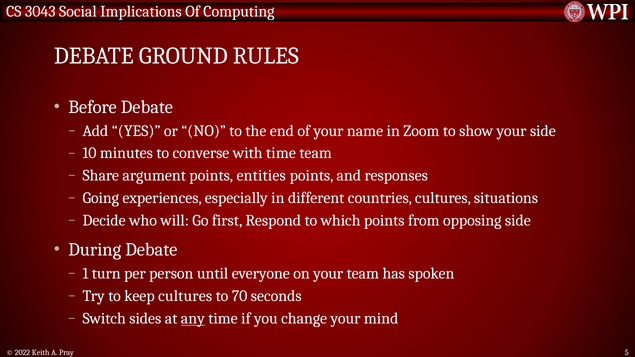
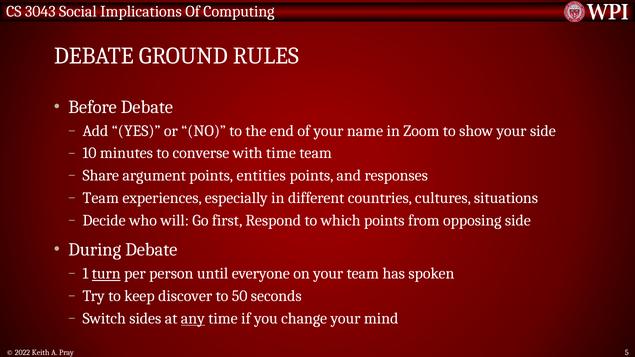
Going at (101, 198): Going -> Team
turn underline: none -> present
keep cultures: cultures -> discover
70: 70 -> 50
